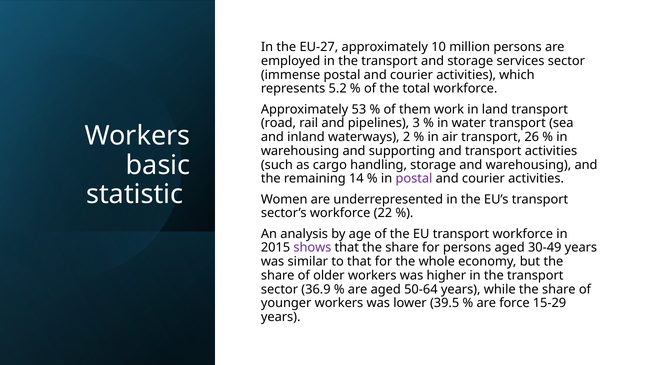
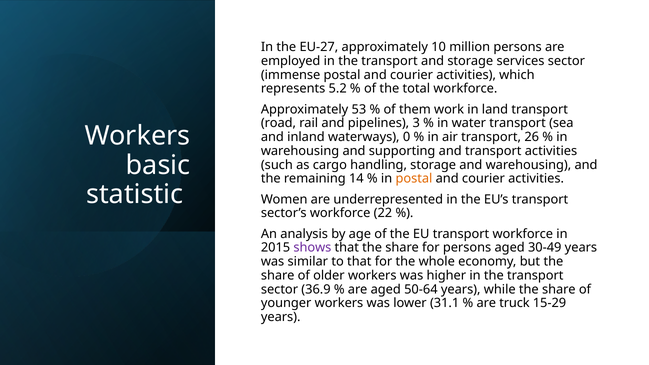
2: 2 -> 0
postal at (414, 179) colour: purple -> orange
39.5: 39.5 -> 31.1
force: force -> truck
